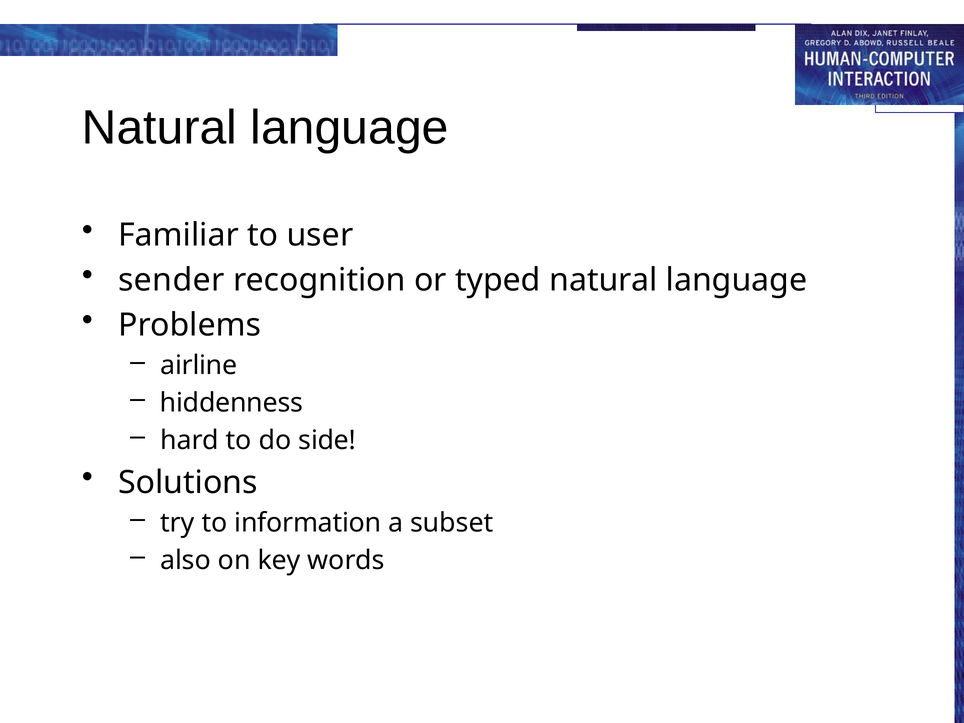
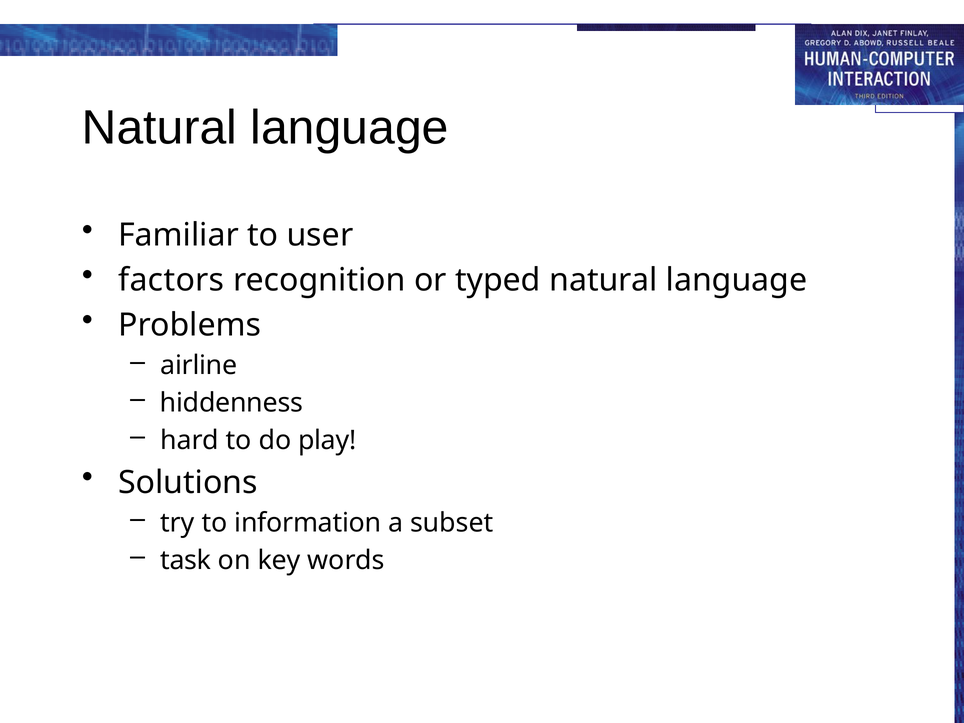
sender: sender -> factors
side: side -> play
also: also -> task
